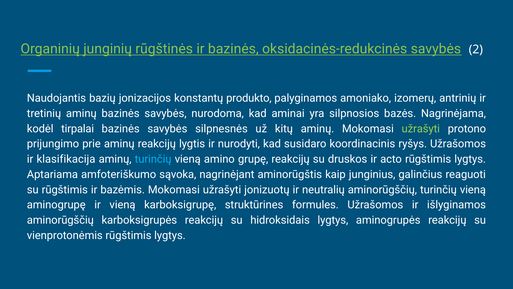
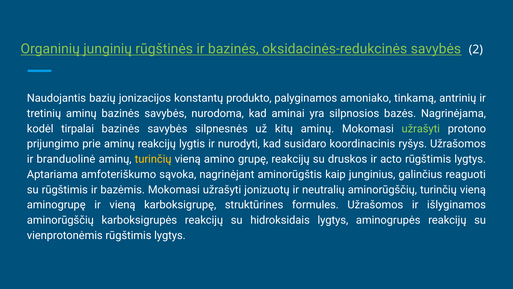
izomerų: izomerų -> tinkamą
klasifikacija: klasifikacija -> branduolinė
turinčių at (153, 159) colour: light blue -> yellow
